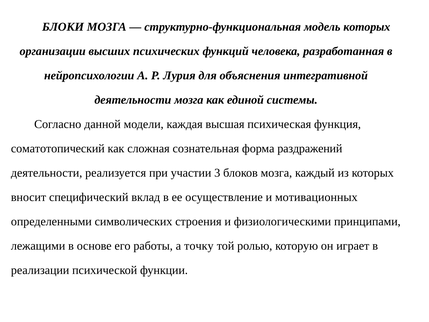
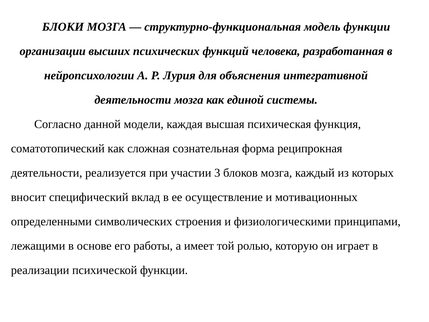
модель которых: которых -> функции
раздражений: раздражений -> реципрокная
точку: точку -> имеет
